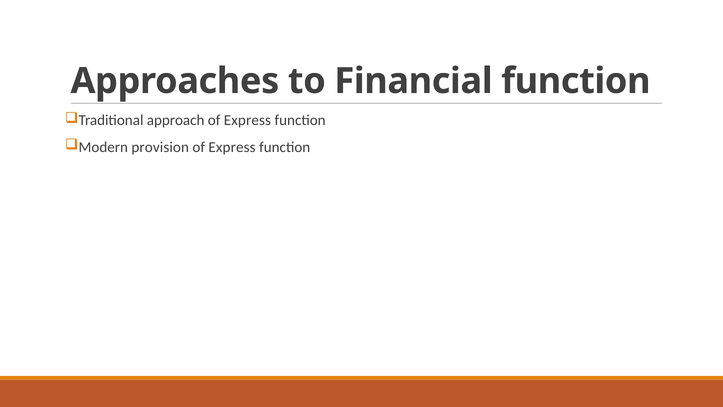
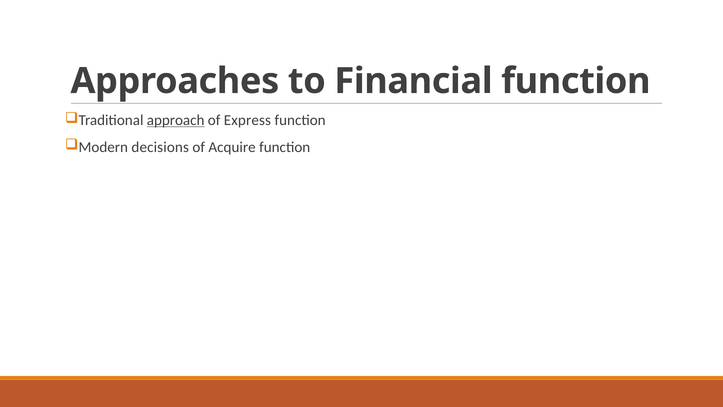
approach underline: none -> present
provision: provision -> decisions
Express at (232, 147): Express -> Acquire
